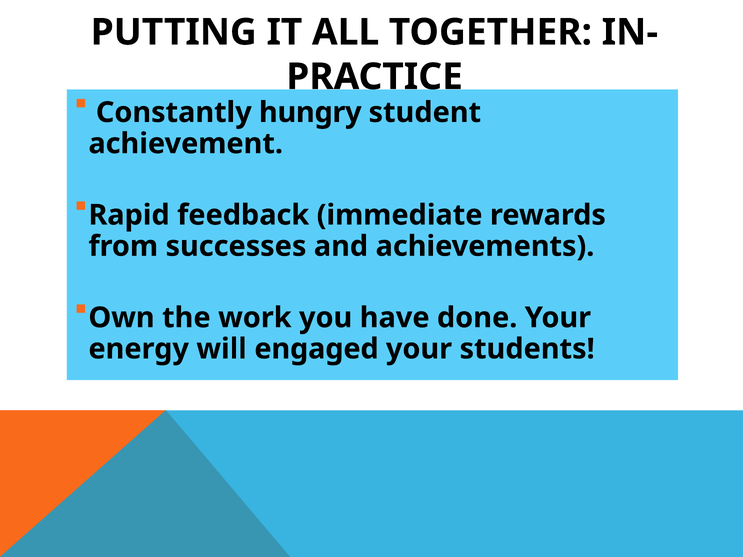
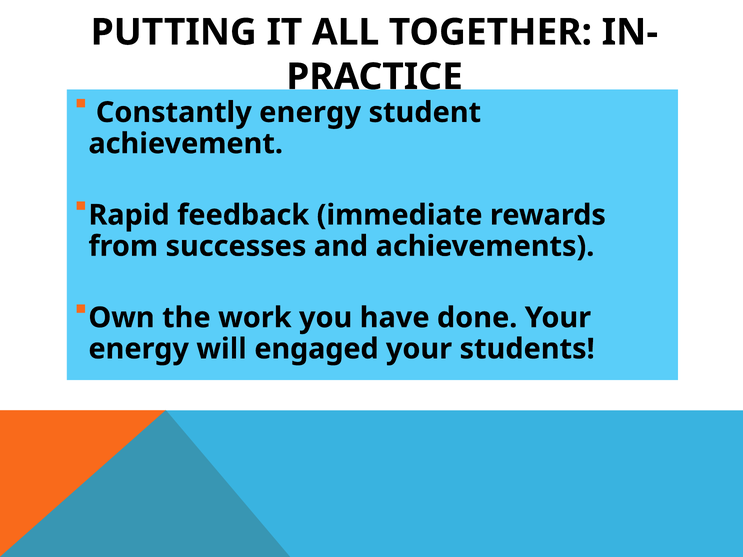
Constantly hungry: hungry -> energy
